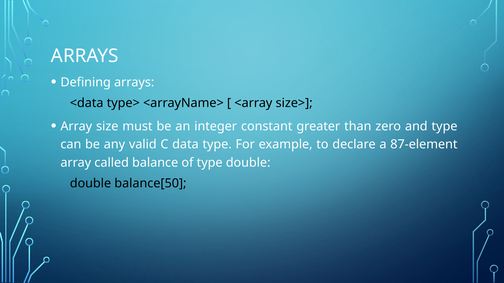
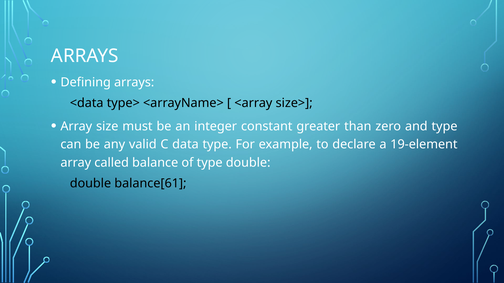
87-element: 87-element -> 19-element
balance[50: balance[50 -> balance[61
